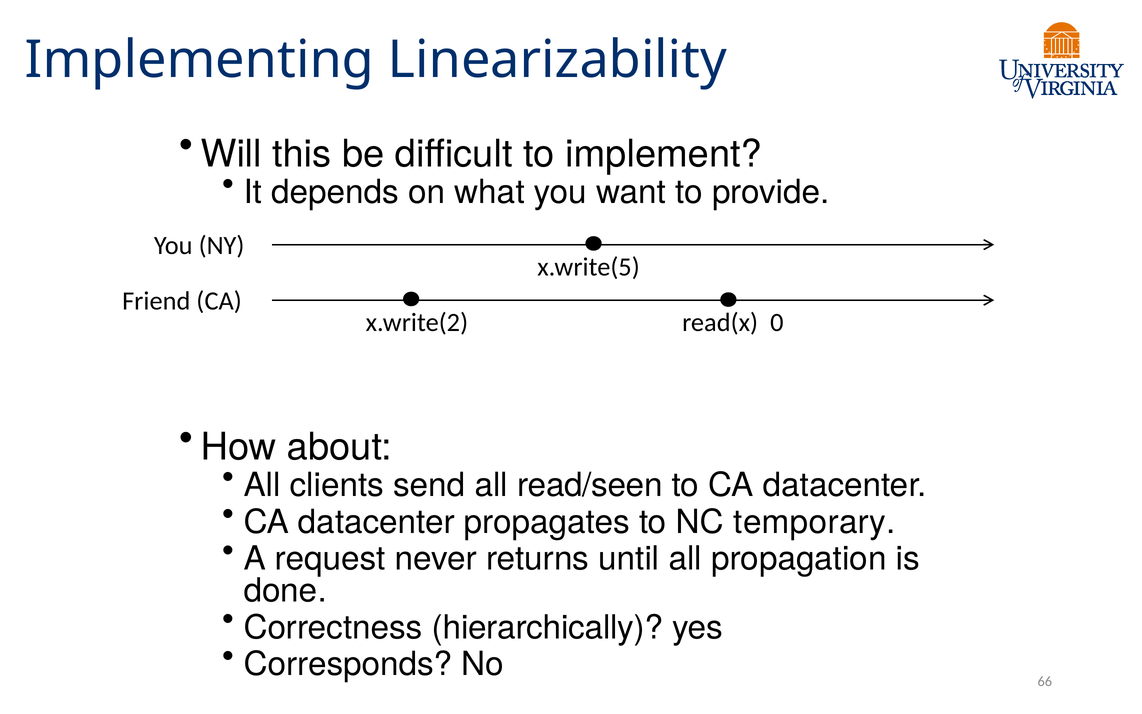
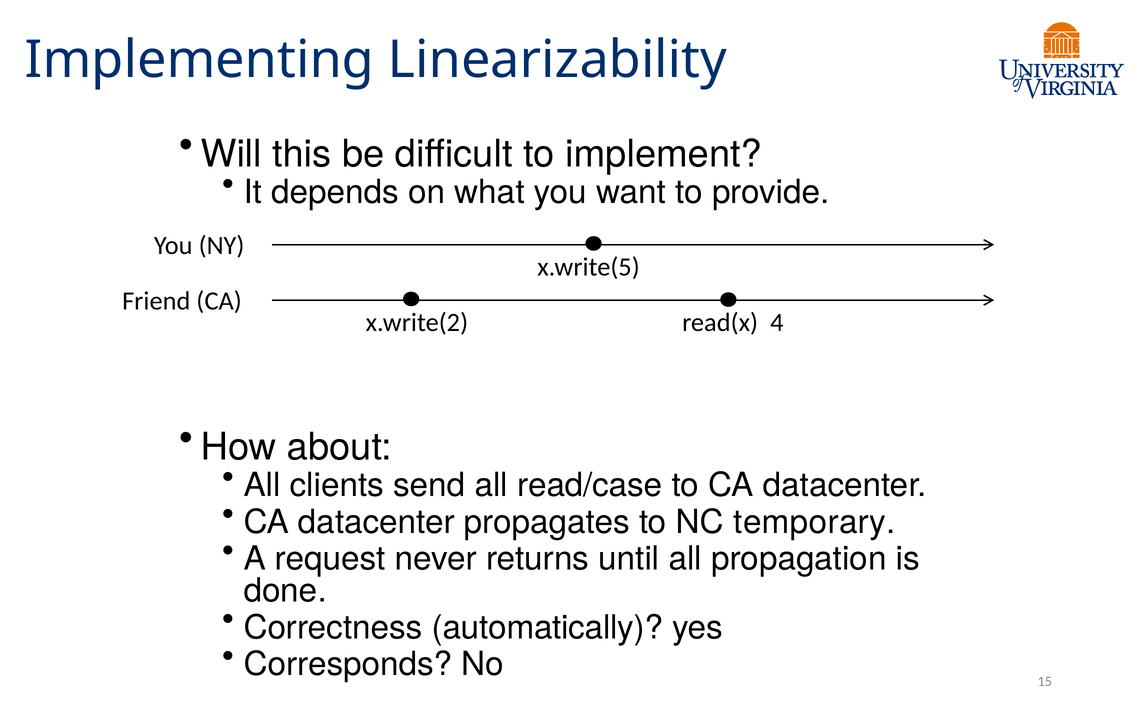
0: 0 -> 4
read/seen: read/seen -> read/case
hierarchically: hierarchically -> automatically
66: 66 -> 15
